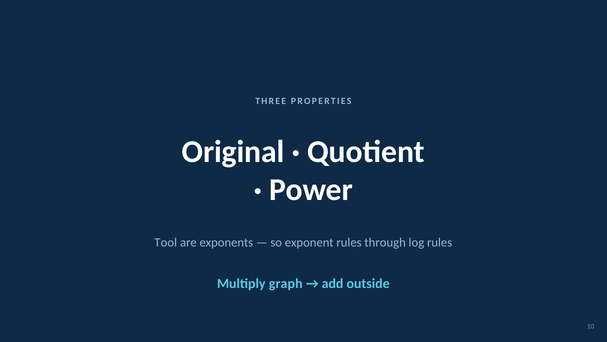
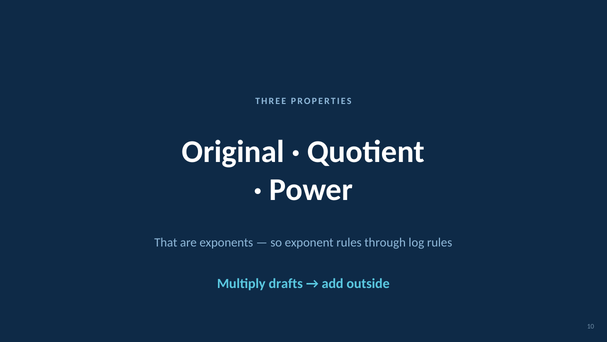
Tool: Tool -> That
graph: graph -> drafts
